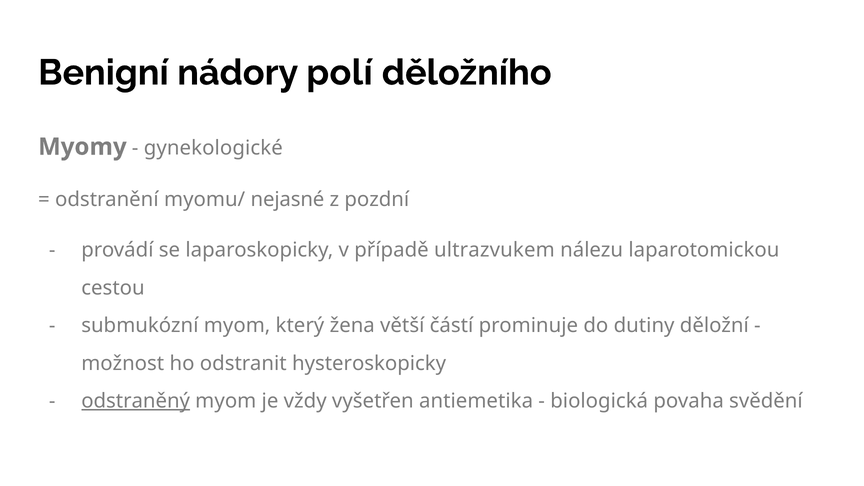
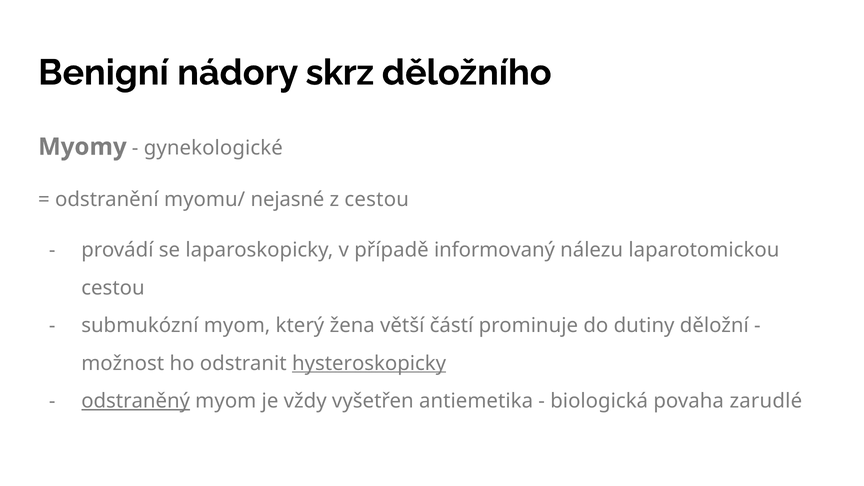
polí: polí -> skrz
z pozdní: pozdní -> cestou
ultrazvukem: ultrazvukem -> informovaný
hysteroskopicky underline: none -> present
svědění: svědění -> zarudlé
